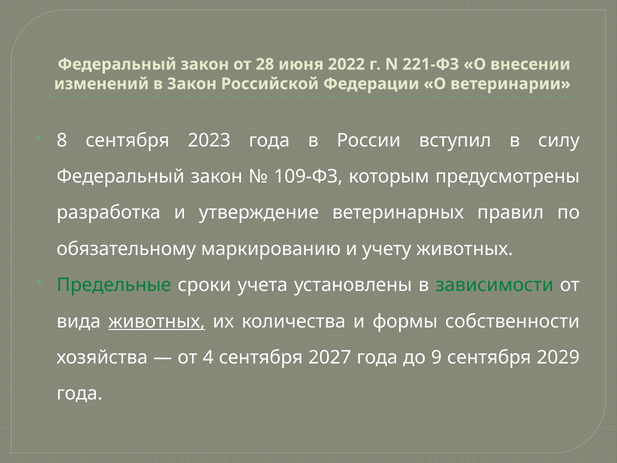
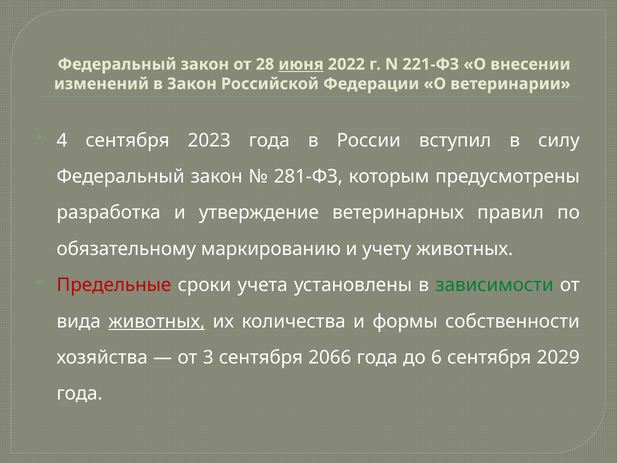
июня underline: none -> present
8: 8 -> 4
109-ФЗ: 109-ФЗ -> 281-ФЗ
Предельные colour: green -> red
4: 4 -> 3
2027: 2027 -> 2066
9: 9 -> 6
